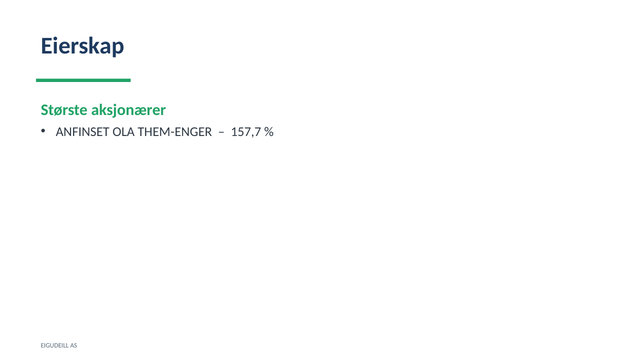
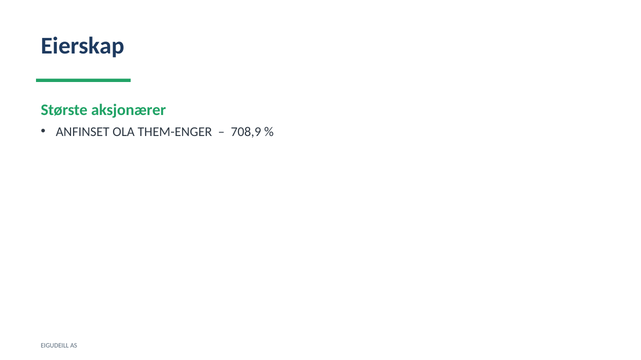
157,7: 157,7 -> 708,9
